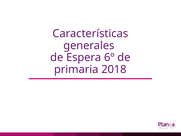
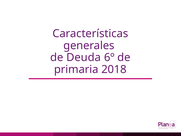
Espera: Espera -> Deuda
